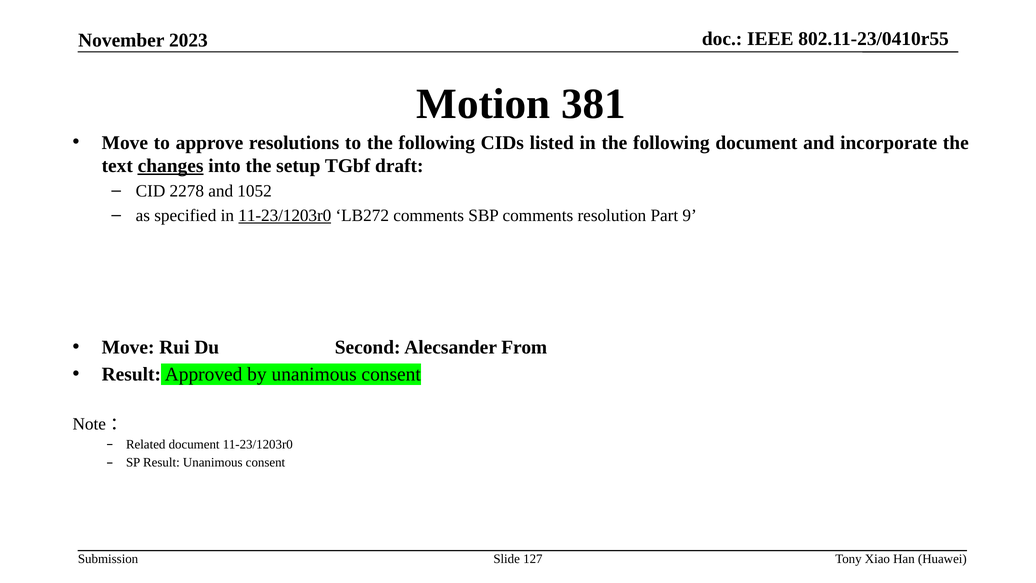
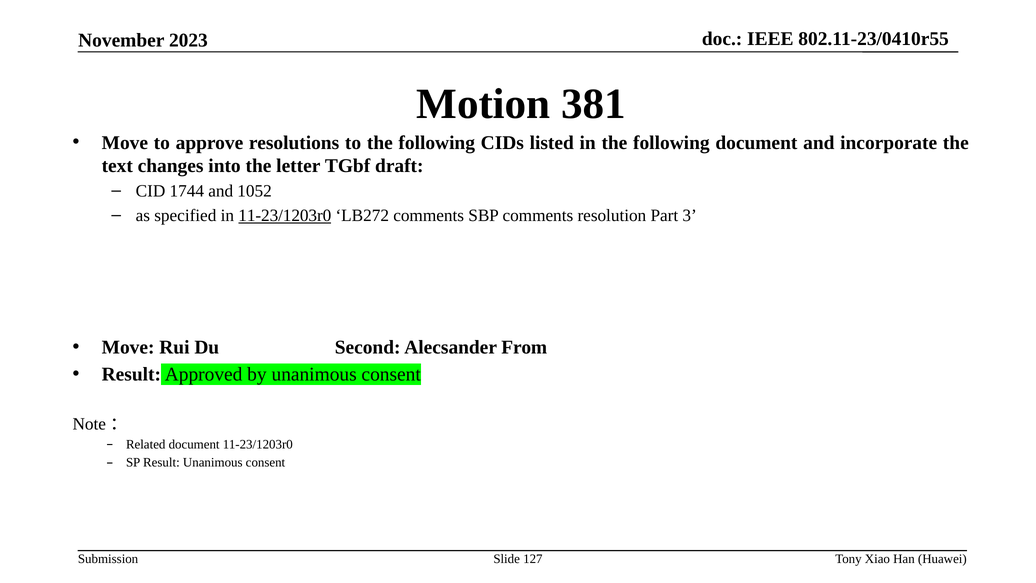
changes underline: present -> none
setup: setup -> letter
2278: 2278 -> 1744
9: 9 -> 3
